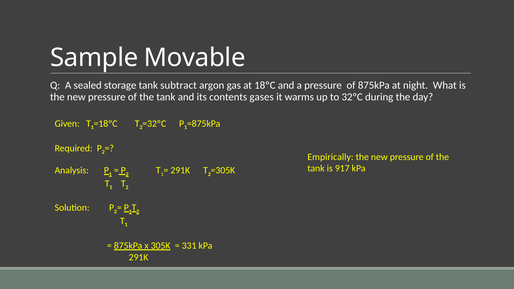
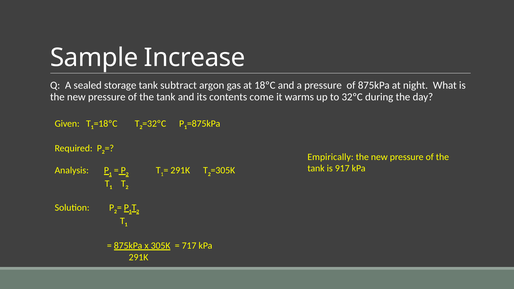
Movable: Movable -> Increase
gases: gases -> come
331: 331 -> 717
